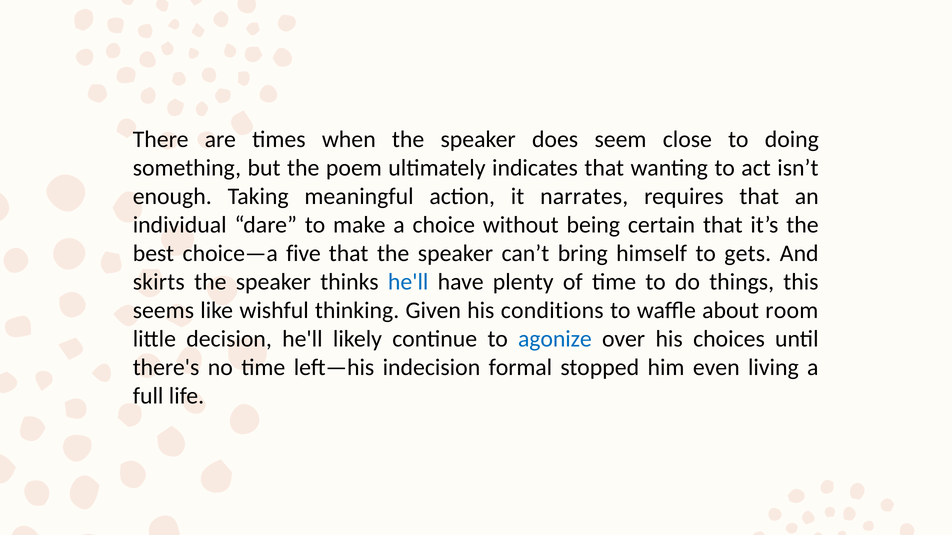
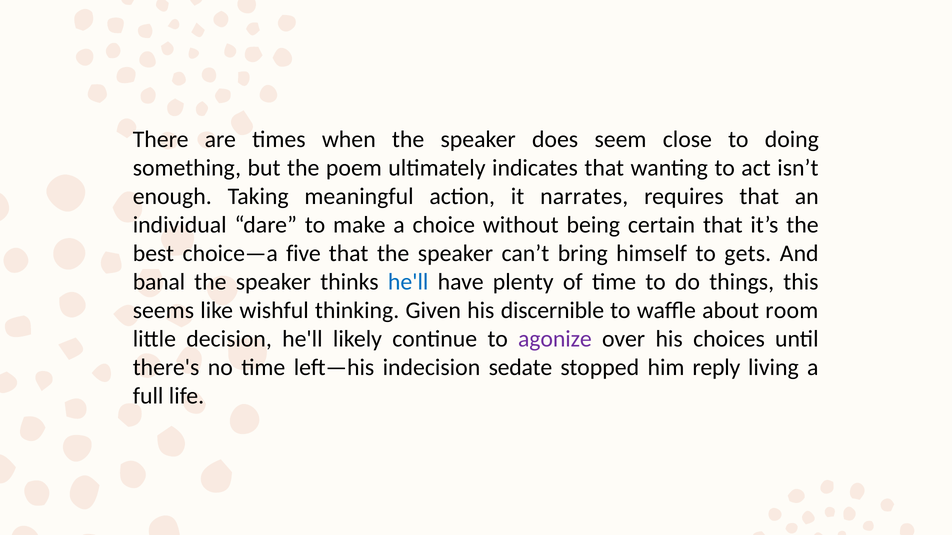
skirts: skirts -> banal
conditions: conditions -> discernible
agonize colour: blue -> purple
formal: formal -> sedate
even: even -> reply
